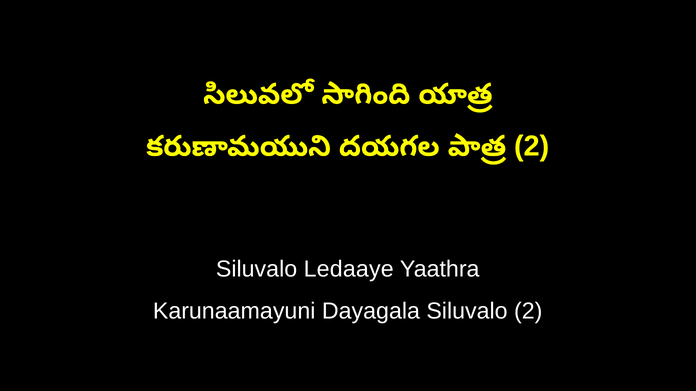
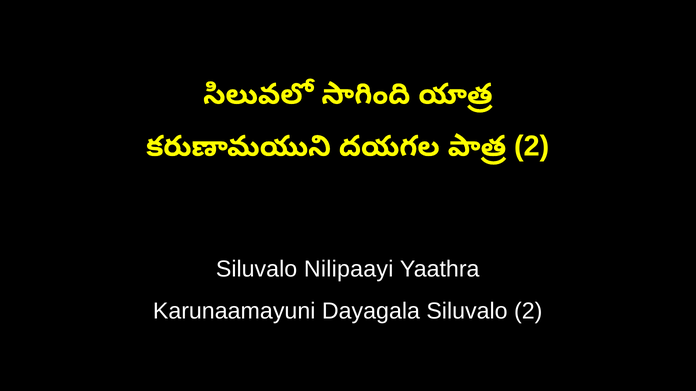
Ledaaye: Ledaaye -> Nilipaayi
